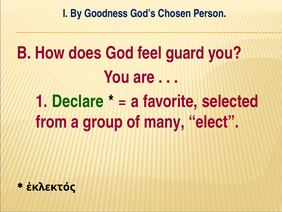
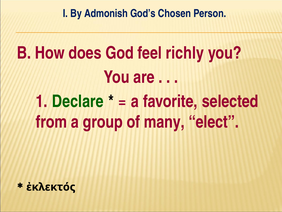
Goodness: Goodness -> Admonish
guard: guard -> richly
